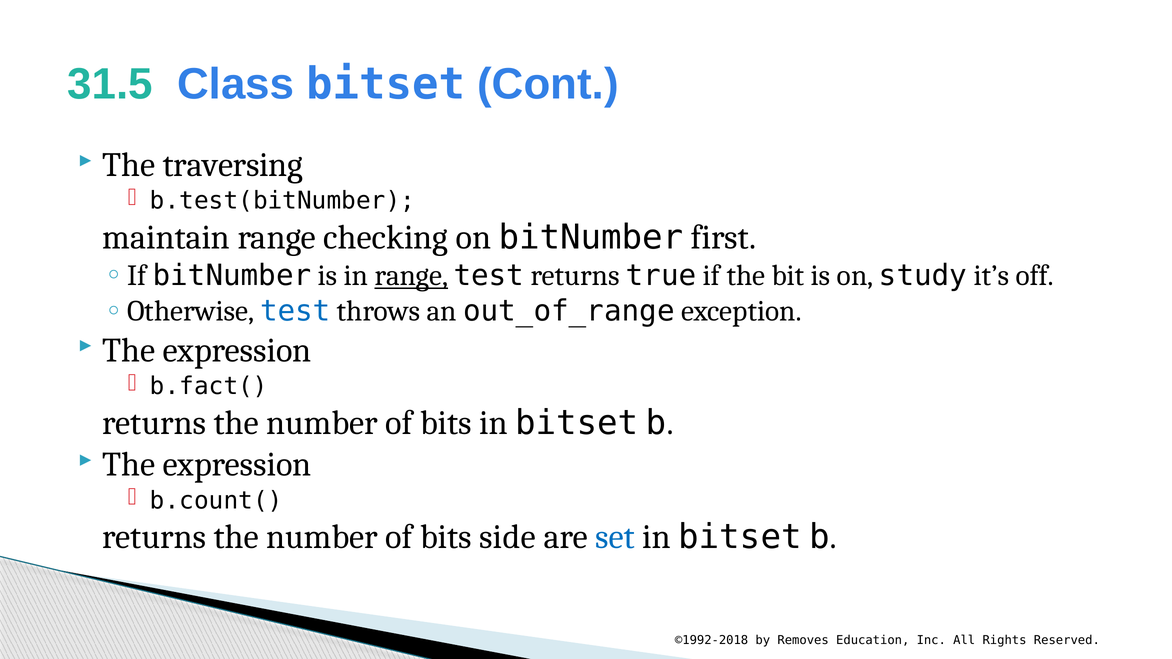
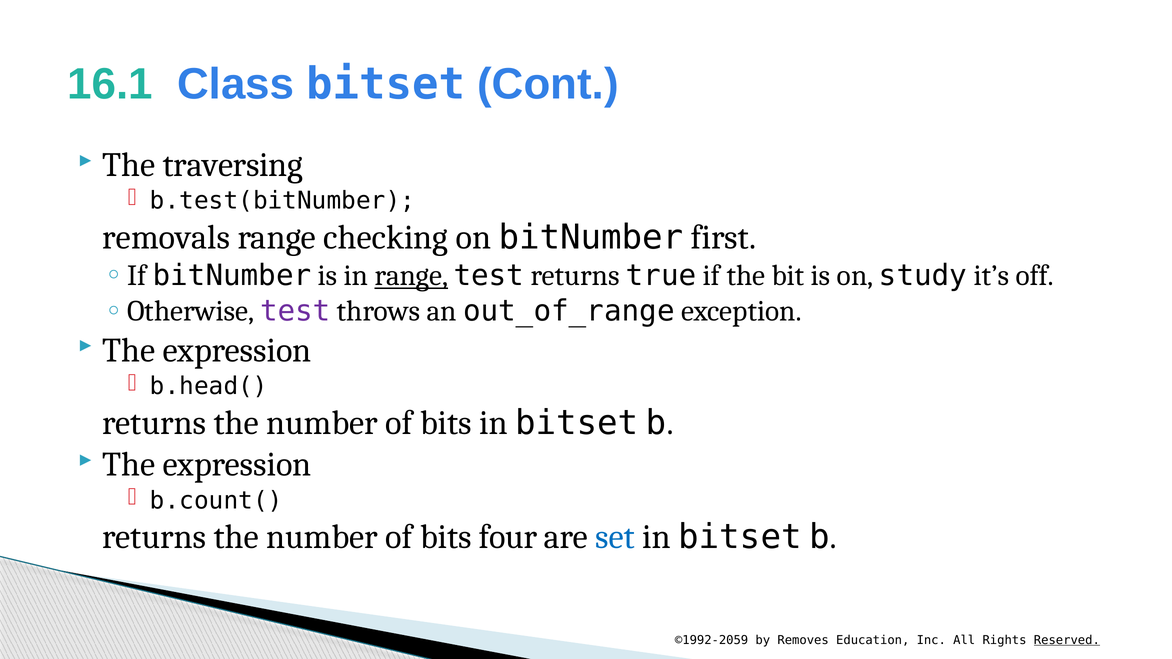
31.5: 31.5 -> 16.1
maintain: maintain -> removals
test at (295, 311) colour: blue -> purple
b.fact(: b.fact( -> b.head(
side: side -> four
©1992-2018: ©1992-2018 -> ©1992-2059
Reserved underline: none -> present
